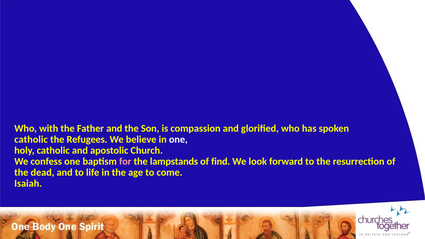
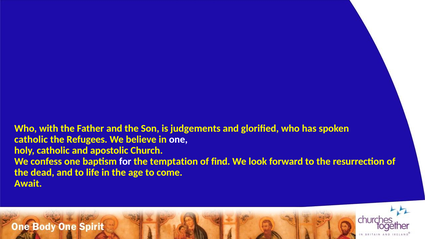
compassion: compassion -> judgements
for colour: pink -> white
lampstands: lampstands -> temptation
Isaiah: Isaiah -> Await
